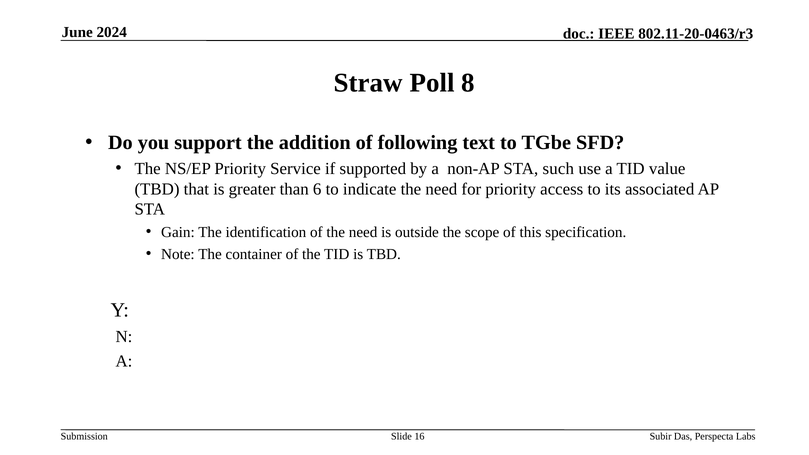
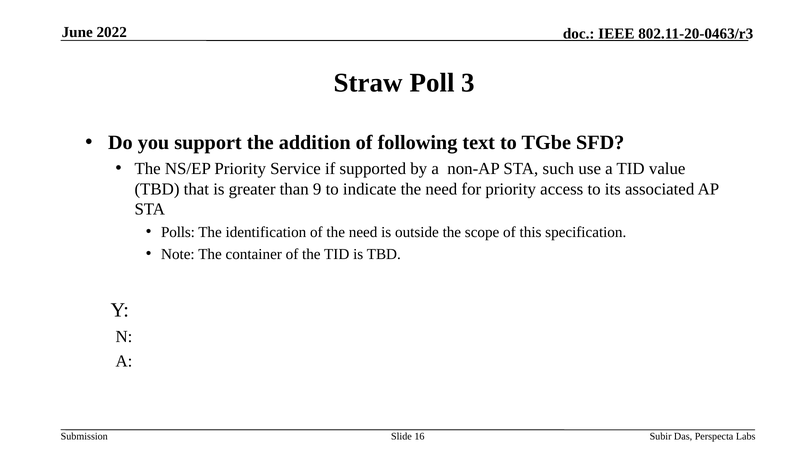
2024: 2024 -> 2022
8: 8 -> 3
6: 6 -> 9
Gain: Gain -> Polls
